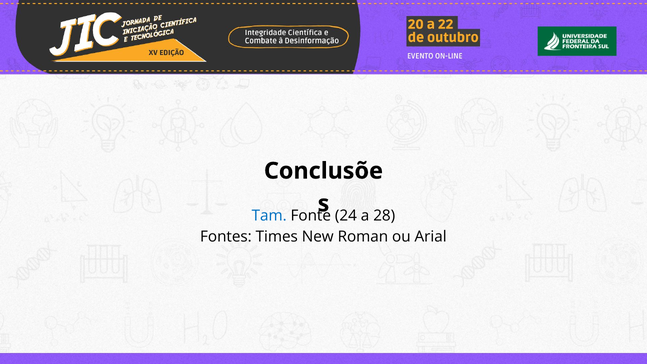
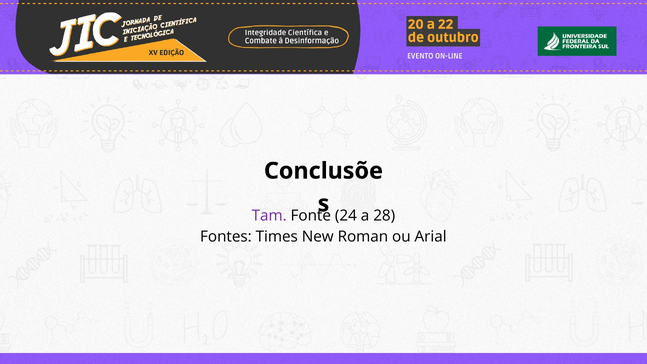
Tam colour: blue -> purple
